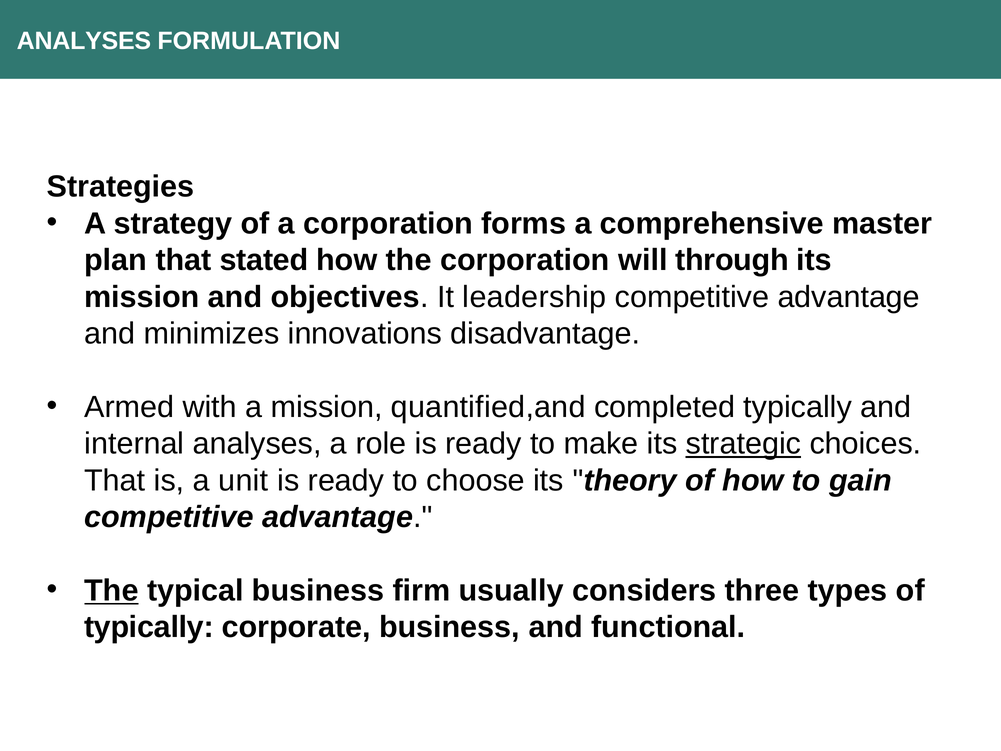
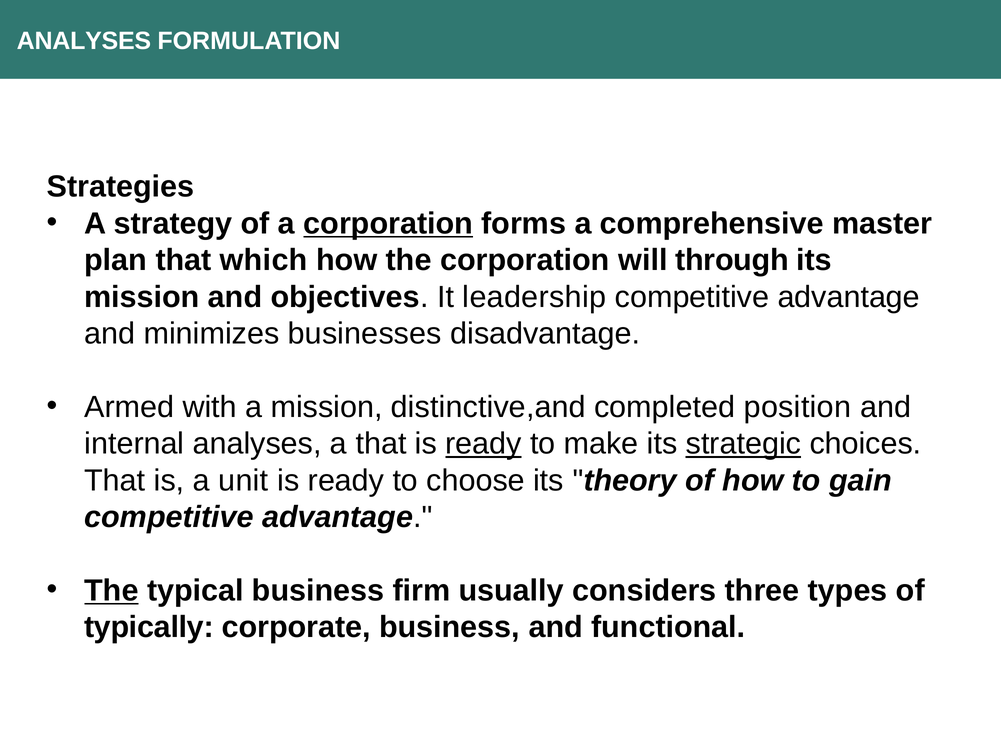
corporation at (388, 223) underline: none -> present
stated: stated -> which
innovations: innovations -> businesses
quantified,and: quantified,and -> distinctive,and
completed typically: typically -> position
a role: role -> that
ready at (483, 444) underline: none -> present
